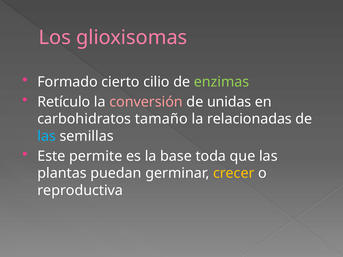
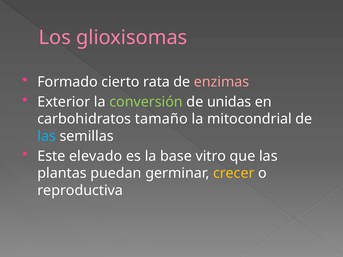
cilio: cilio -> rata
enzimas colour: light green -> pink
Retículo: Retículo -> Exterior
conversión colour: pink -> light green
relacionadas: relacionadas -> mitocondrial
permite: permite -> elevado
toda: toda -> vitro
